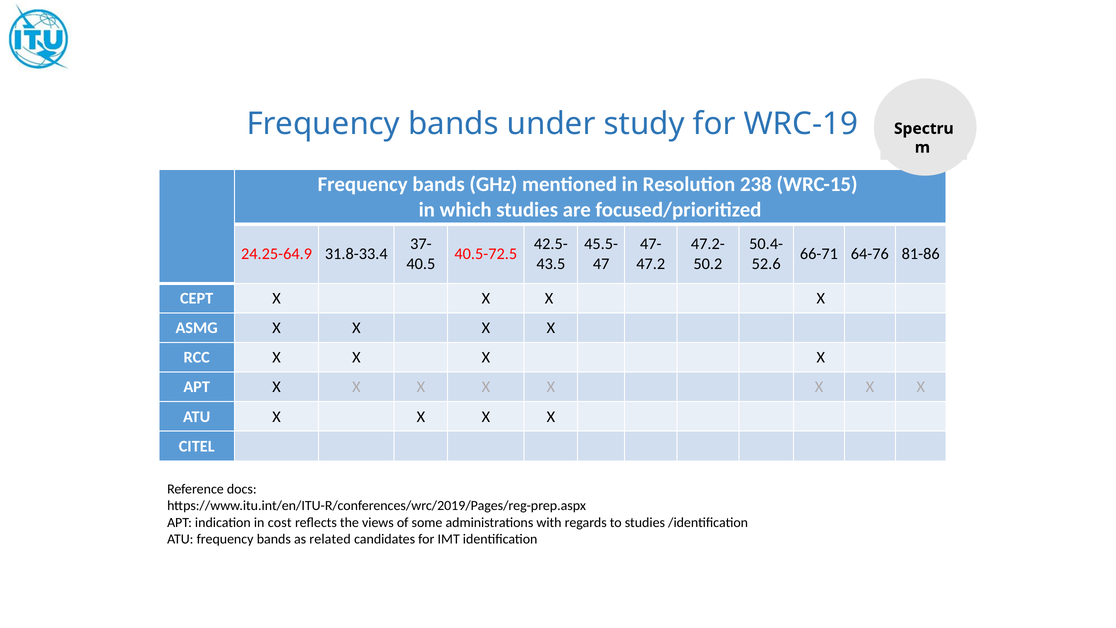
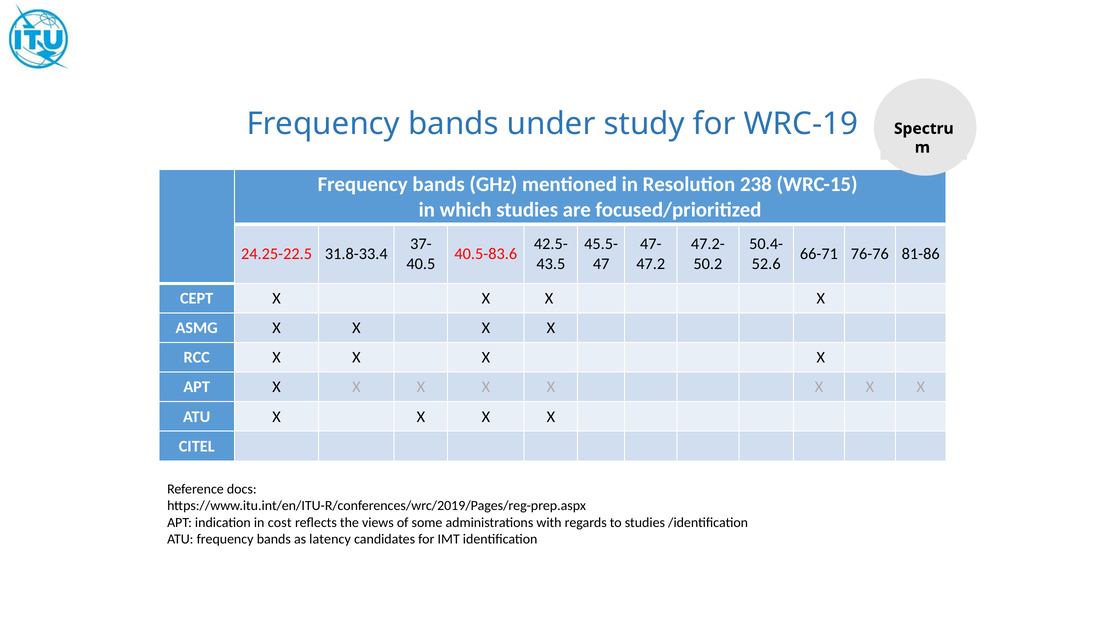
24.25-64.9: 24.25-64.9 -> 24.25-22.5
40.5-72.5: 40.5-72.5 -> 40.5-83.6
64-76: 64-76 -> 76-76
related: related -> latency
